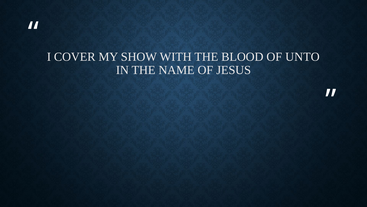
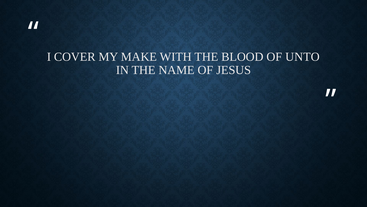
SHOW: SHOW -> MAKE
